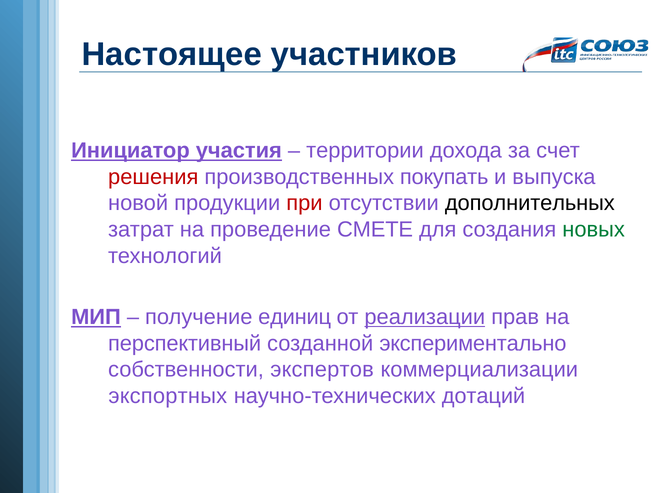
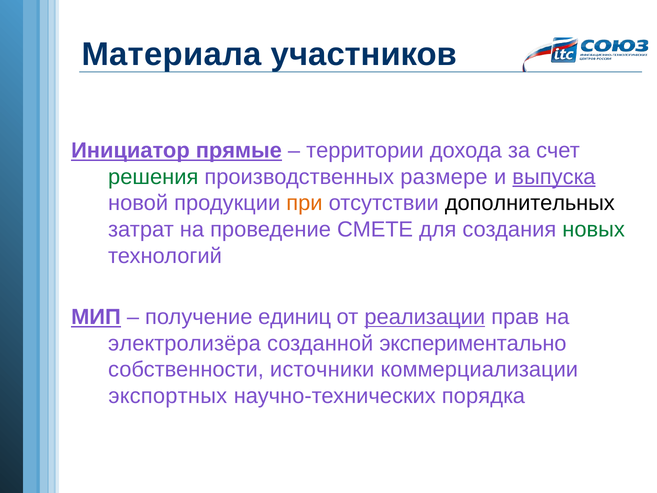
Настоящее: Настоящее -> Материала
участия: участия -> прямые
решения colour: red -> green
покупать: покупать -> размере
выпуска underline: none -> present
при colour: red -> orange
перспективный: перспективный -> электролизёра
экспертов: экспертов -> источники
дотаций: дотаций -> порядка
